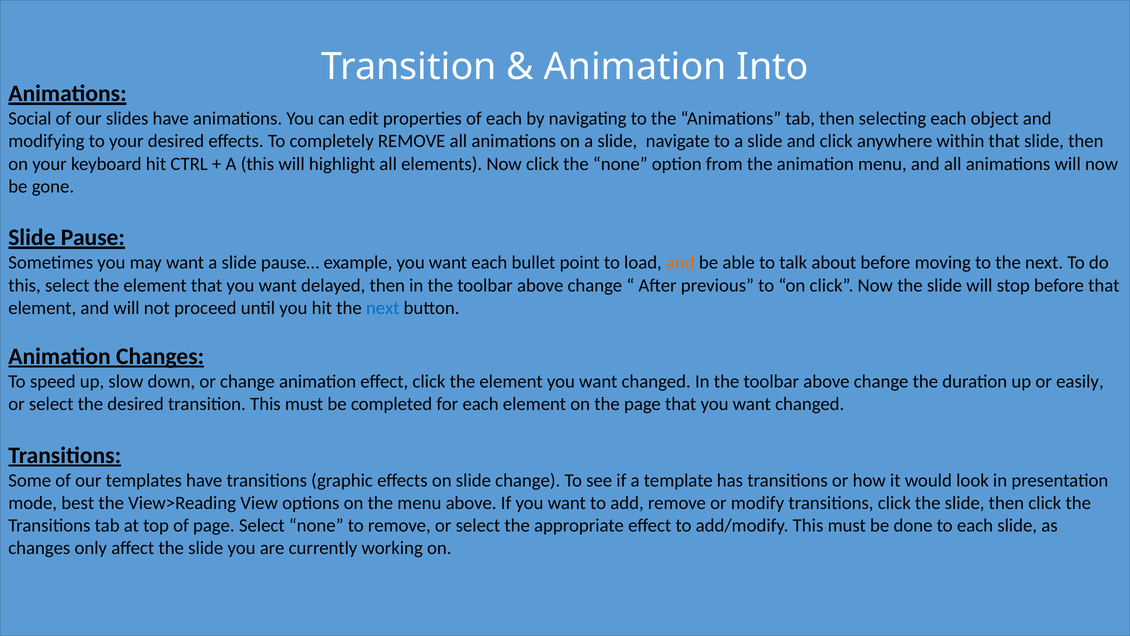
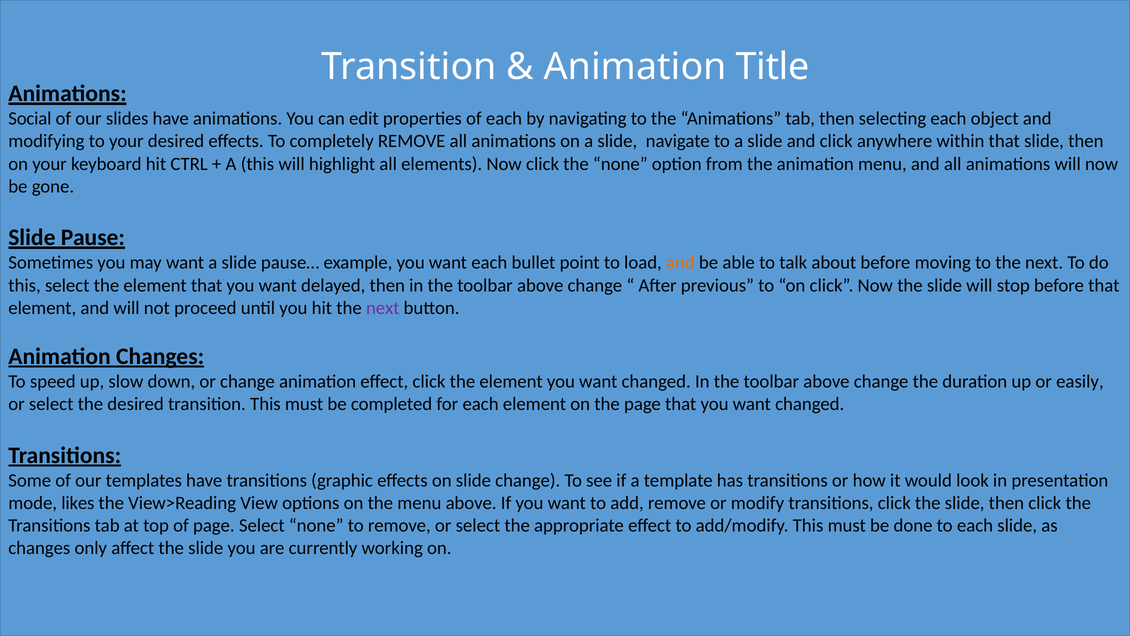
Into: Into -> Title
next at (383, 308) colour: blue -> purple
best: best -> likes
